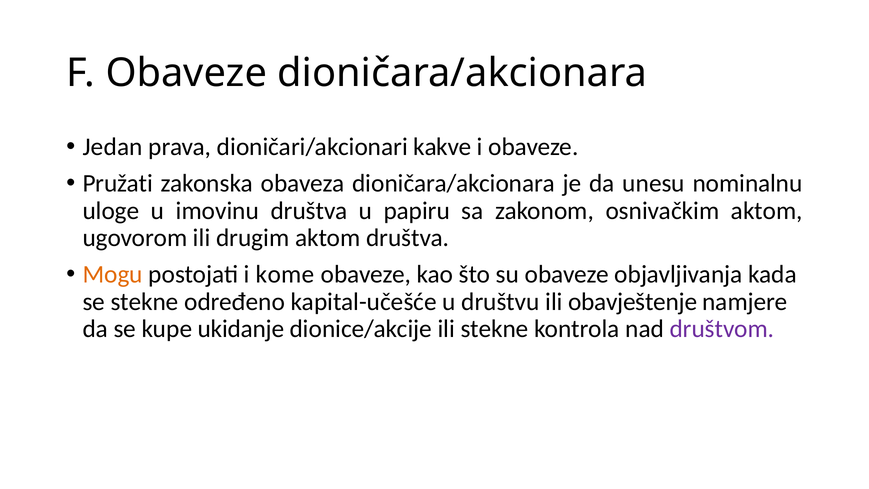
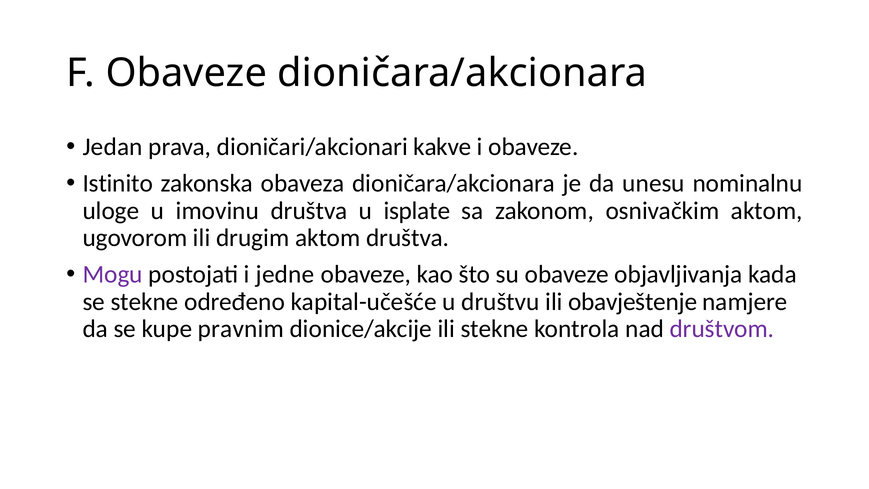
Pružati: Pružati -> Istinito
papiru: papiru -> isplate
Mogu colour: orange -> purple
kome: kome -> jedne
ukidanje: ukidanje -> pravnim
